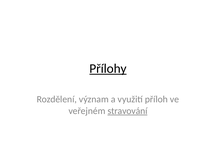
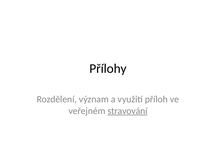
Přílohy underline: present -> none
